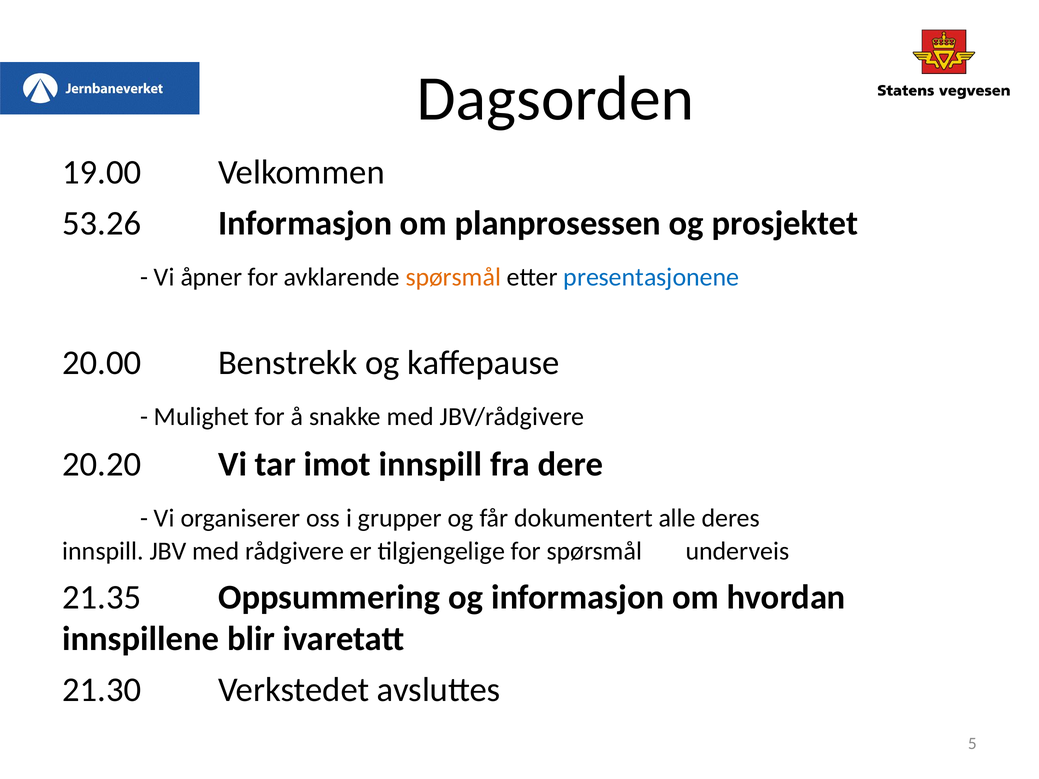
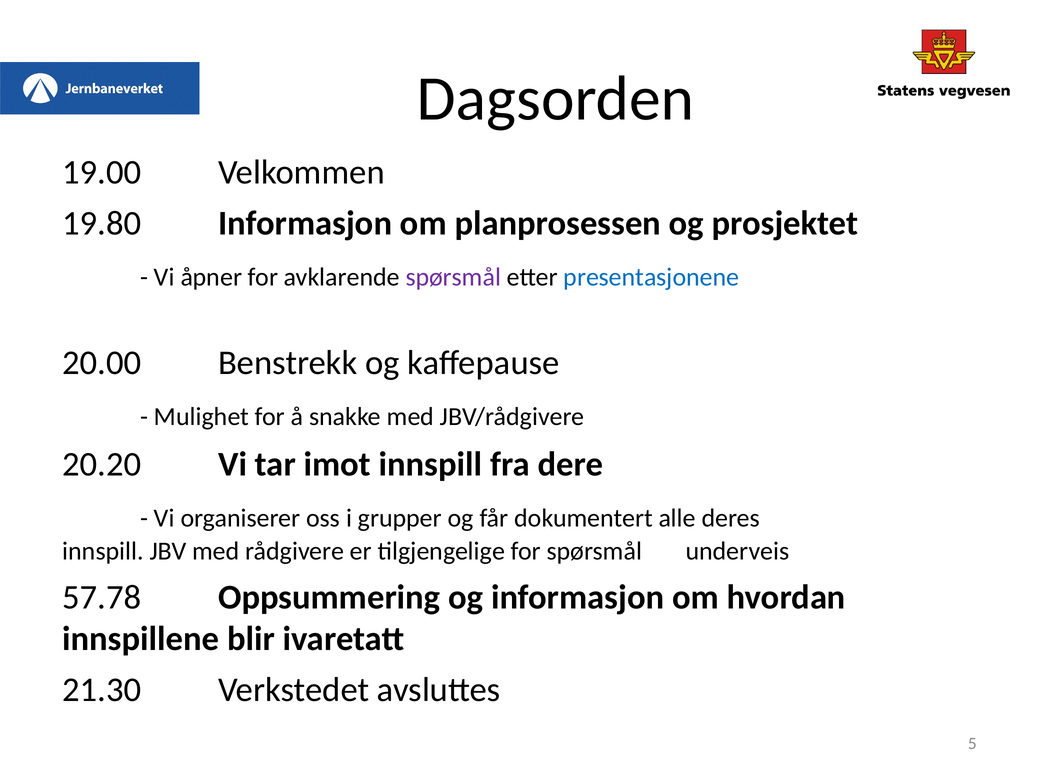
53.26: 53.26 -> 19.80
spørsmål at (453, 277) colour: orange -> purple
21.35: 21.35 -> 57.78
